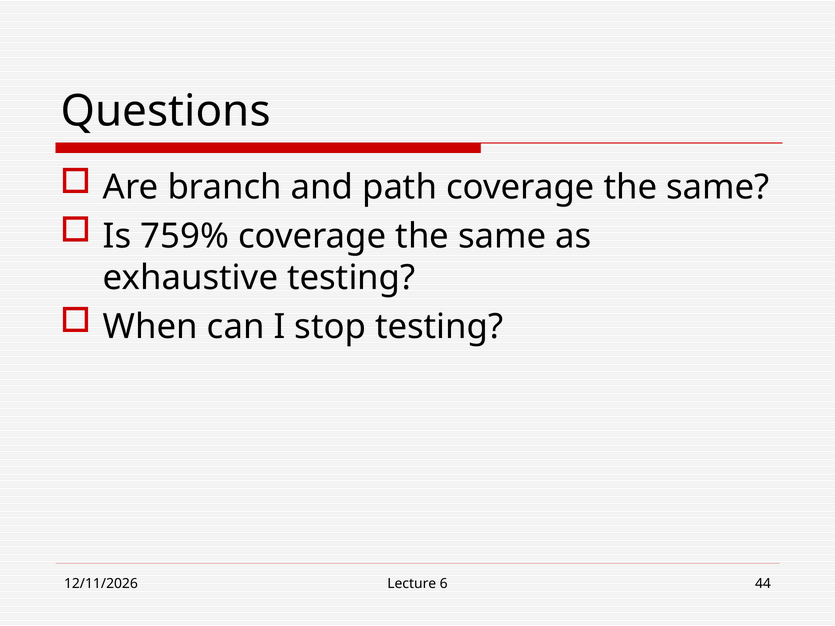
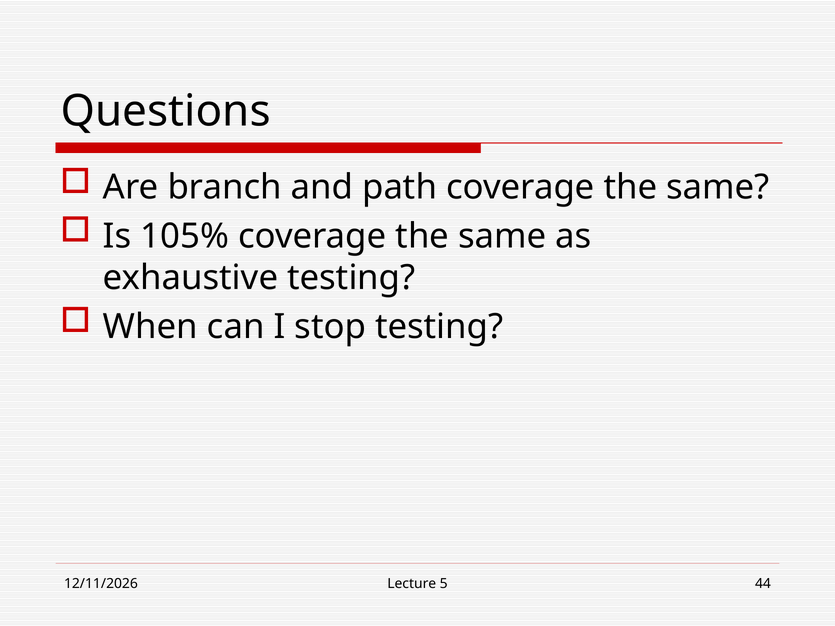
759%: 759% -> 105%
6: 6 -> 5
